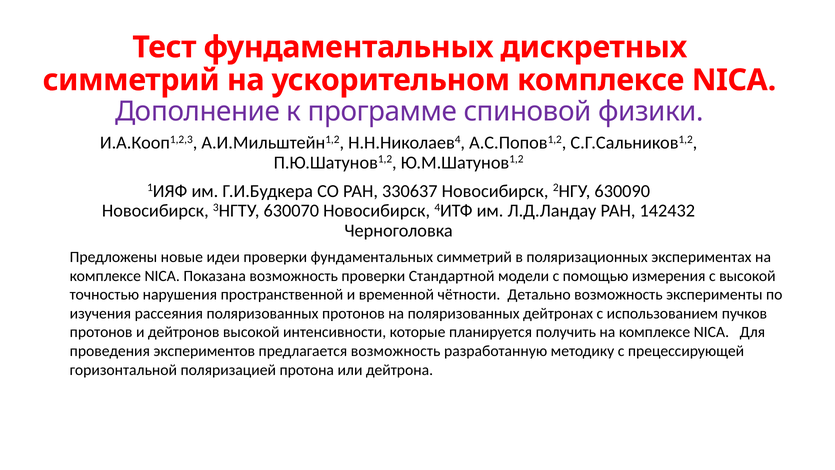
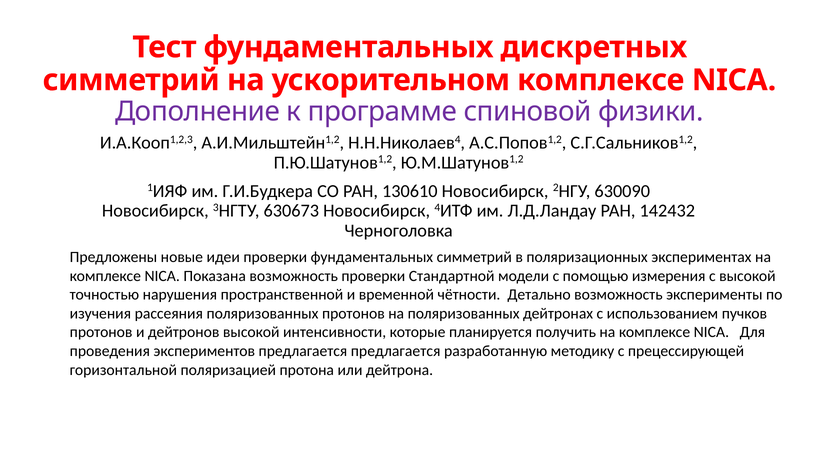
330637: 330637 -> 130610
630070: 630070 -> 630673
предлагается возможность: возможность -> предлагается
